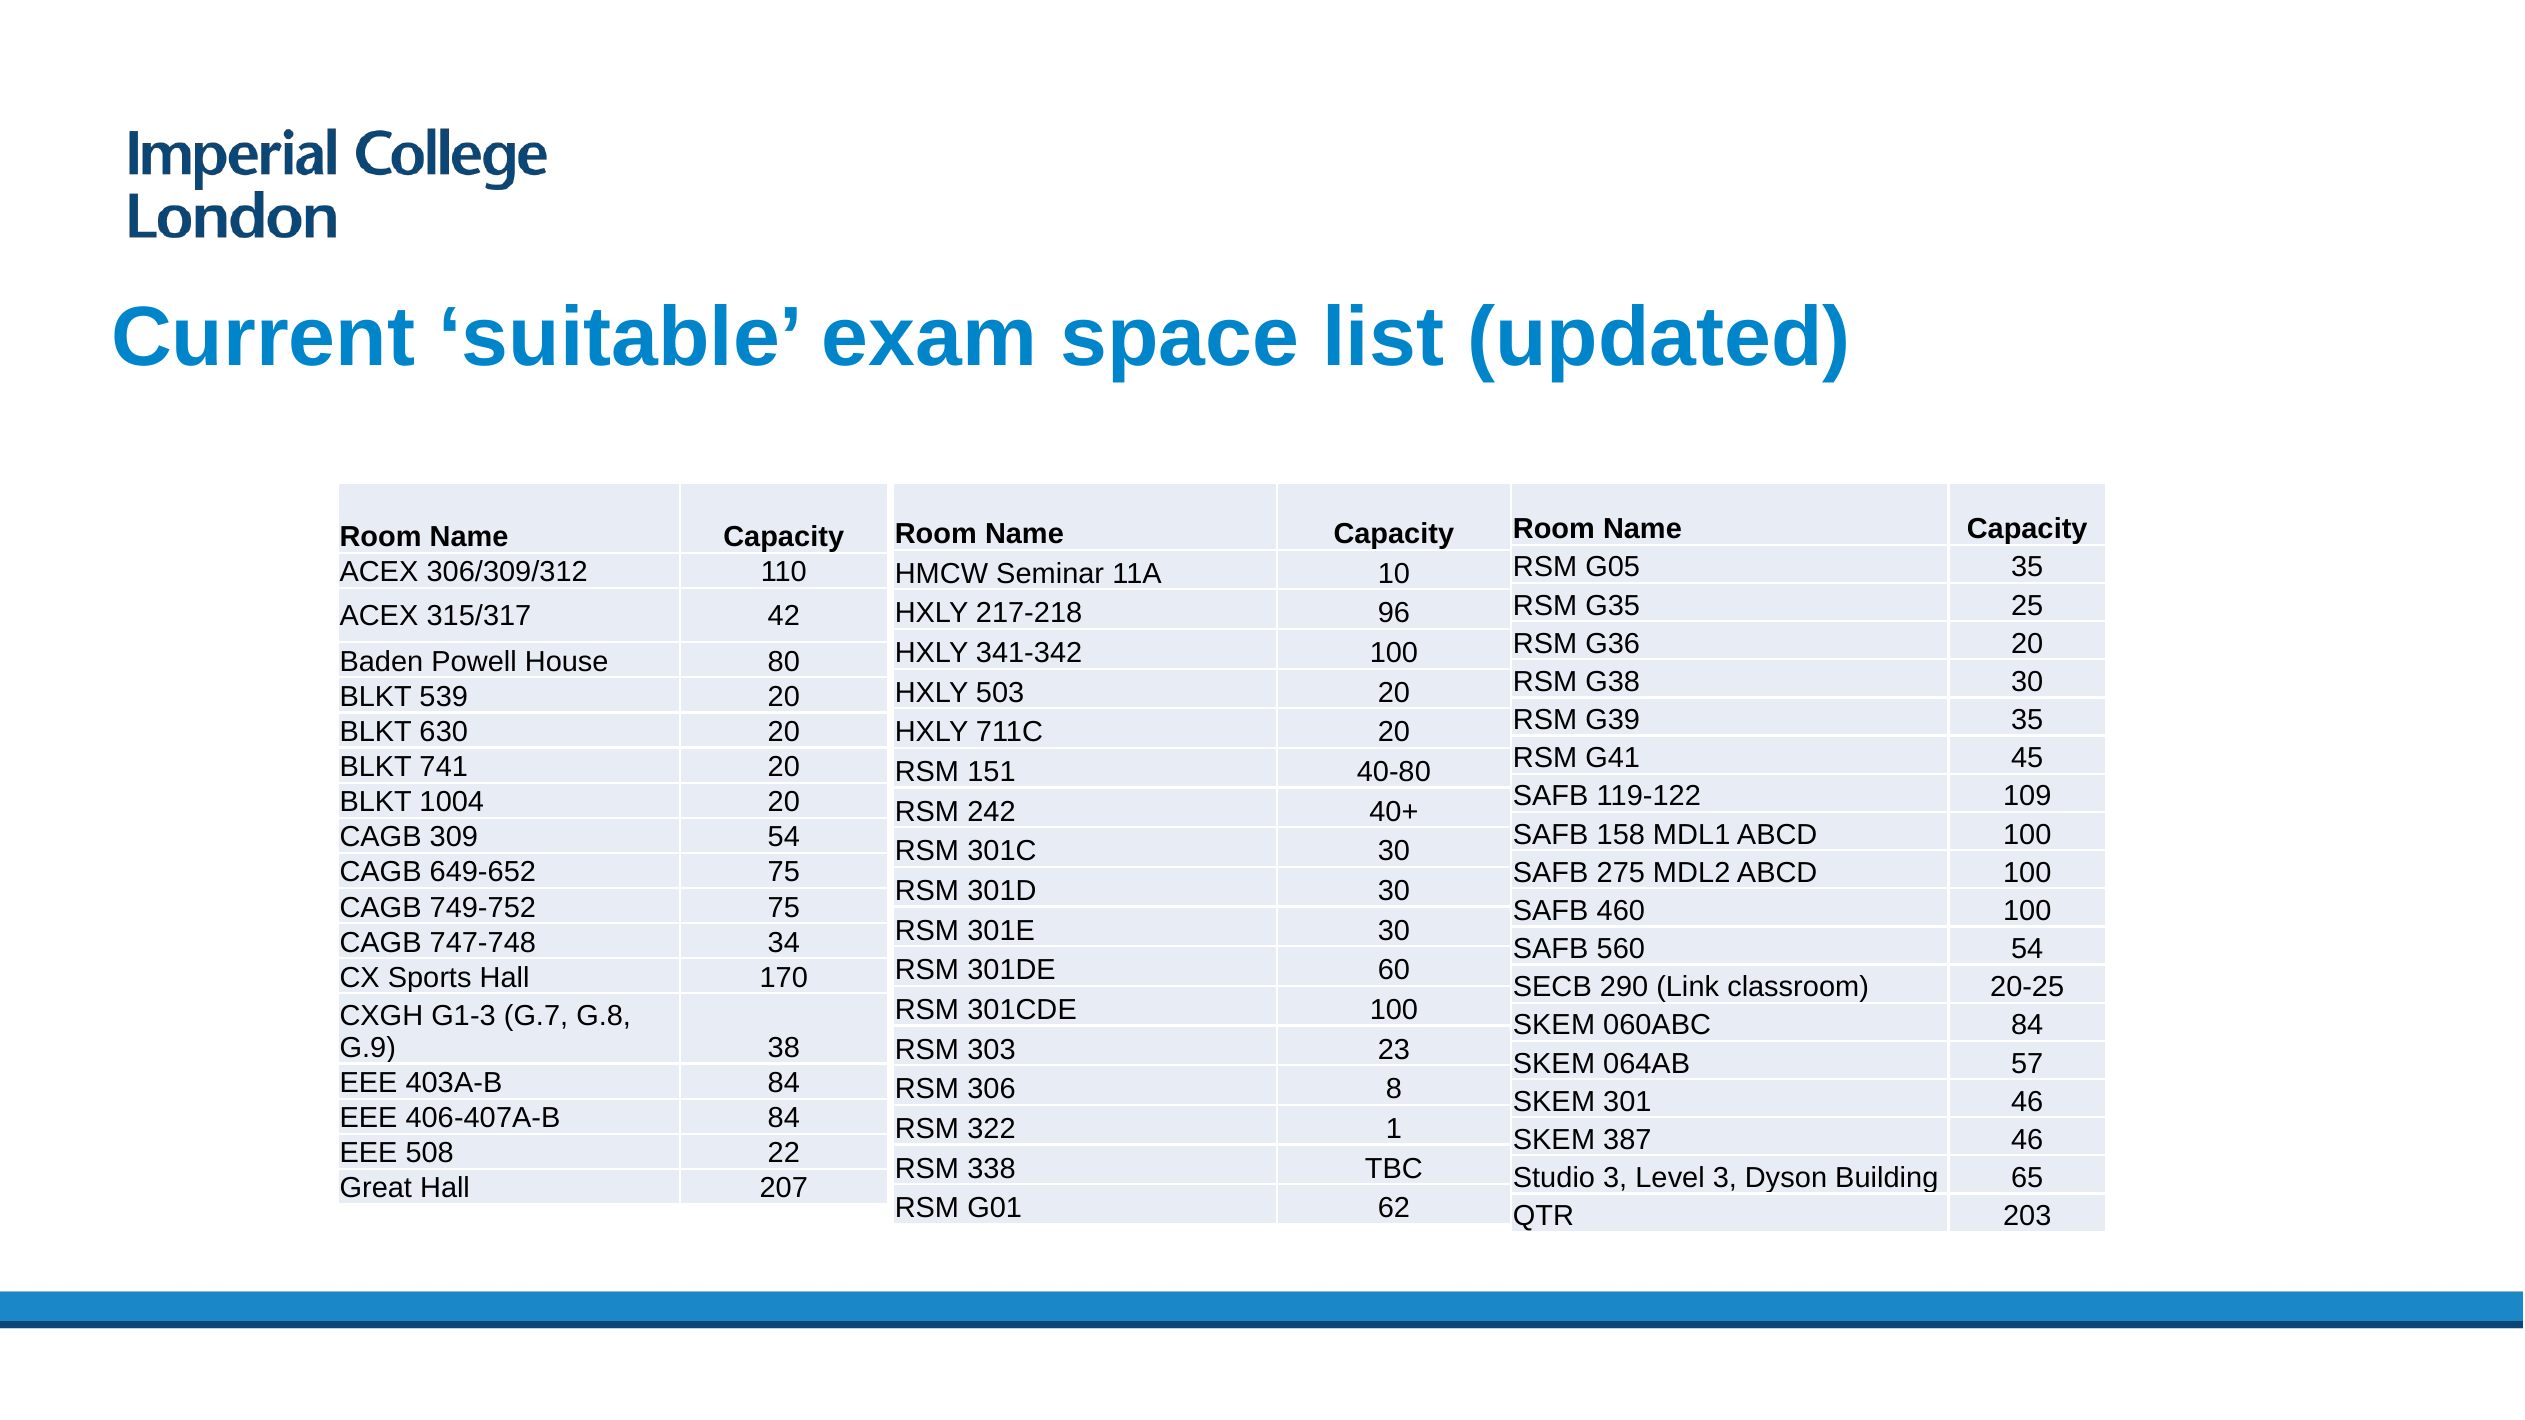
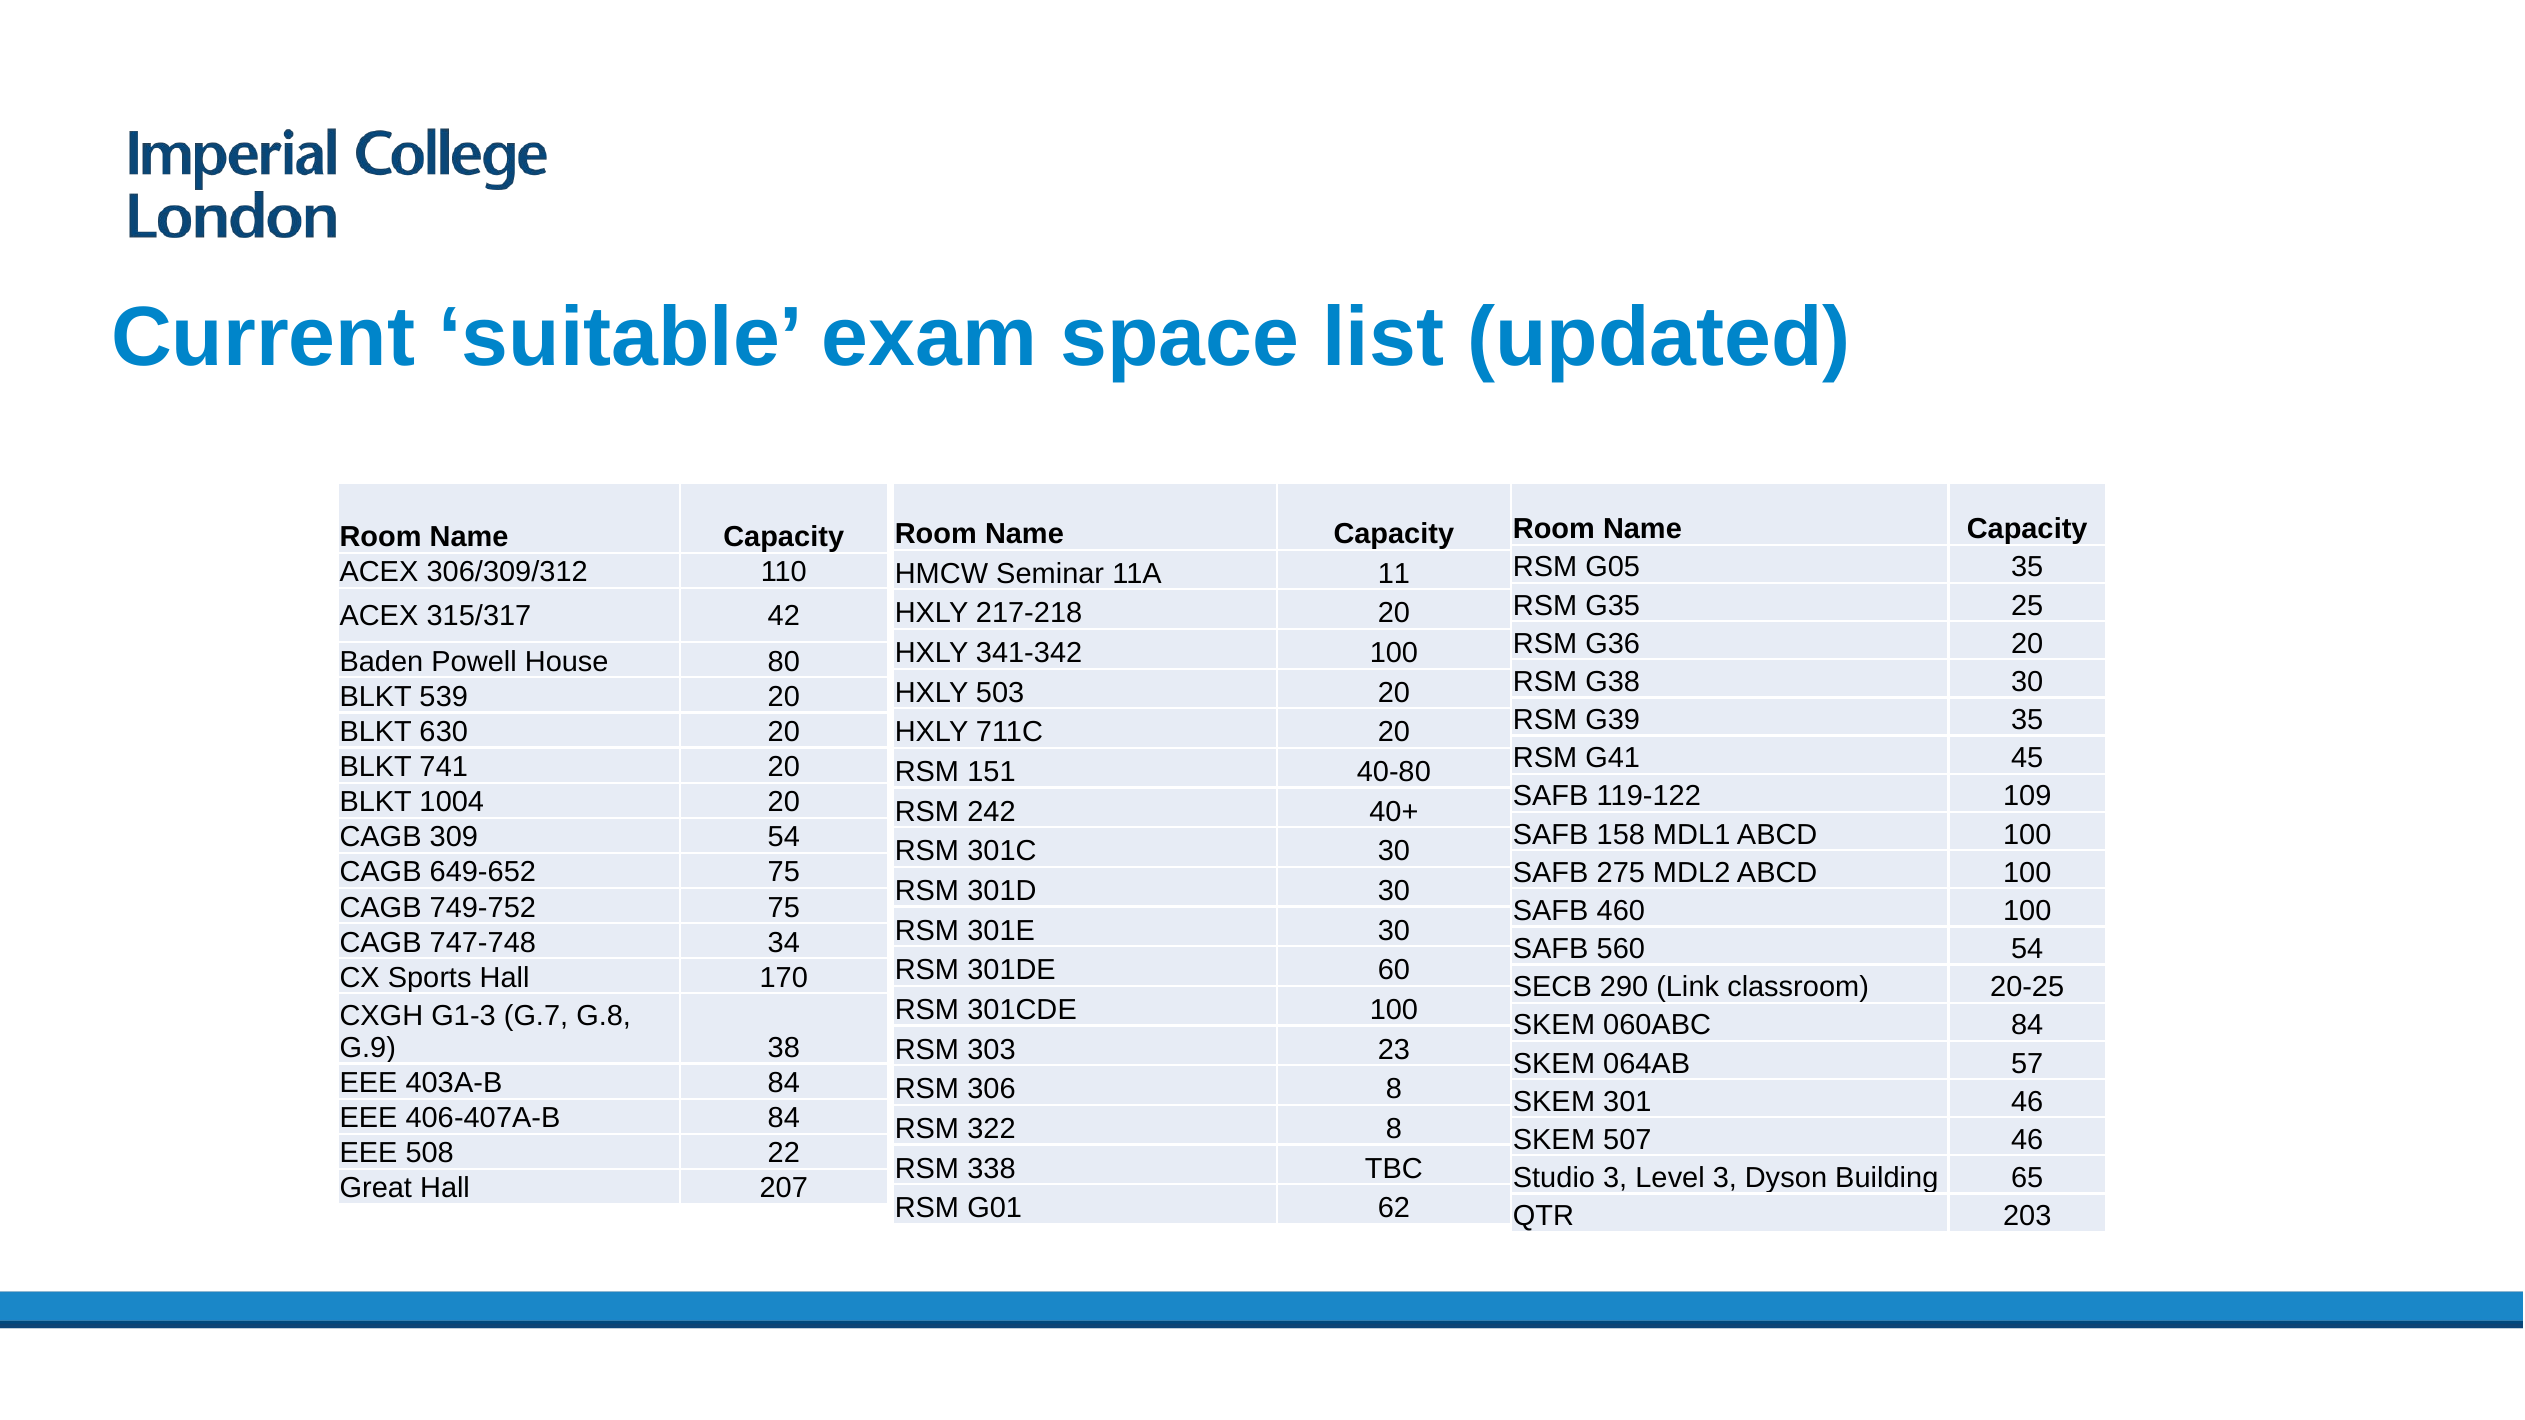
10: 10 -> 11
217-218 96: 96 -> 20
322 1: 1 -> 8
387: 387 -> 507
